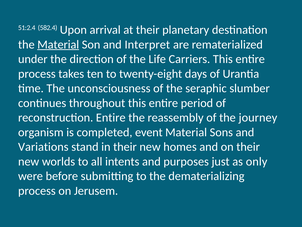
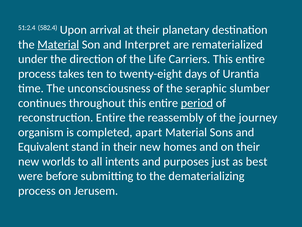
period underline: none -> present
event: event -> apart
Variations: Variations -> Equivalent
only: only -> best
